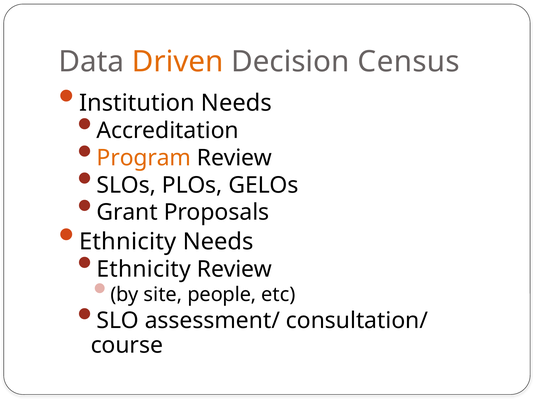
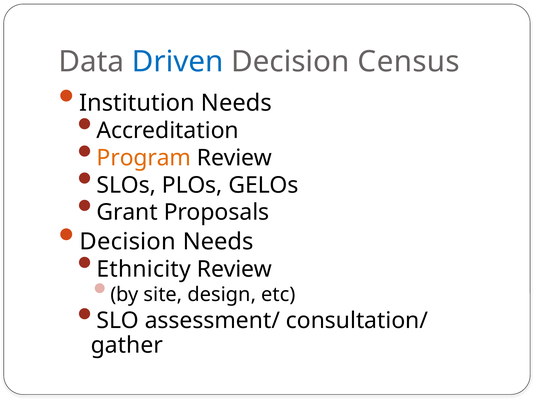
Driven colour: orange -> blue
Ethnicity at (128, 242): Ethnicity -> Decision
people: people -> design
course: course -> gather
